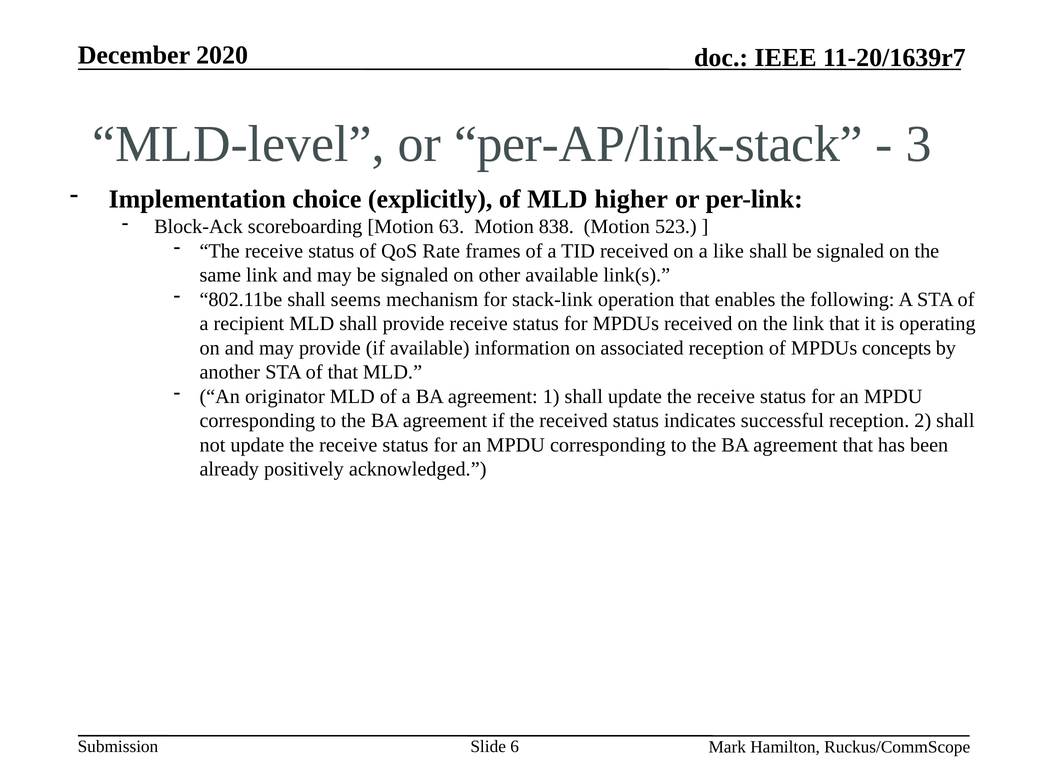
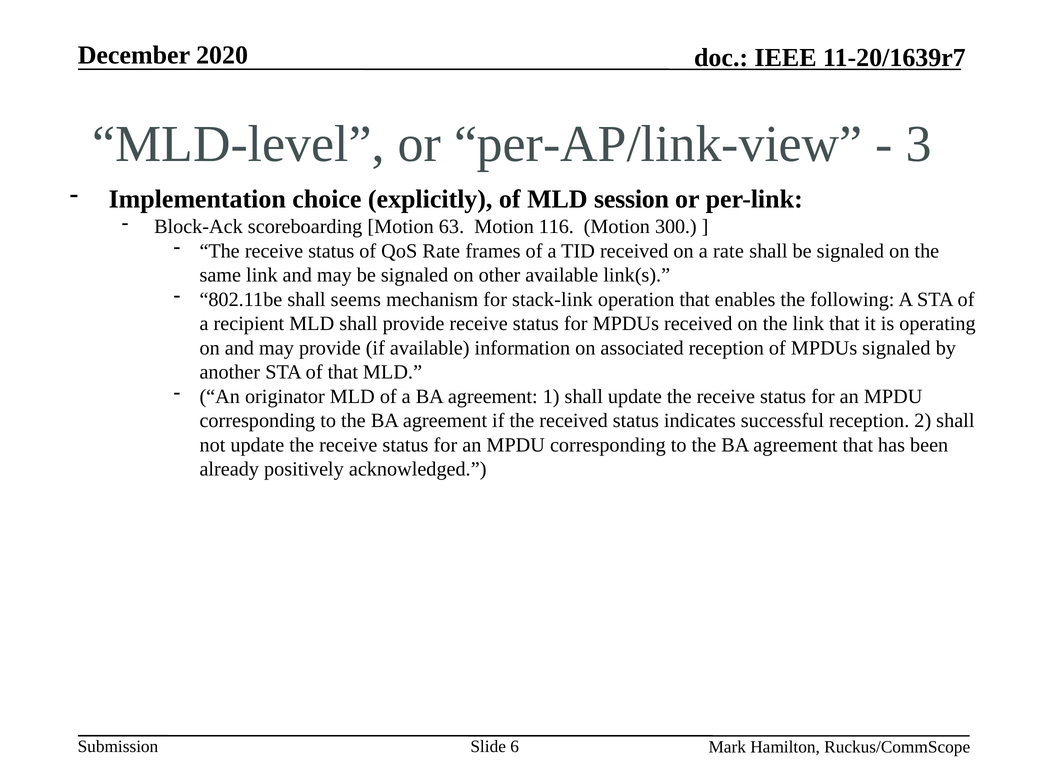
per-AP/link-stack: per-AP/link-stack -> per-AP/link-view
higher: higher -> session
838: 838 -> 116
523: 523 -> 300
a like: like -> rate
MPDUs concepts: concepts -> signaled
